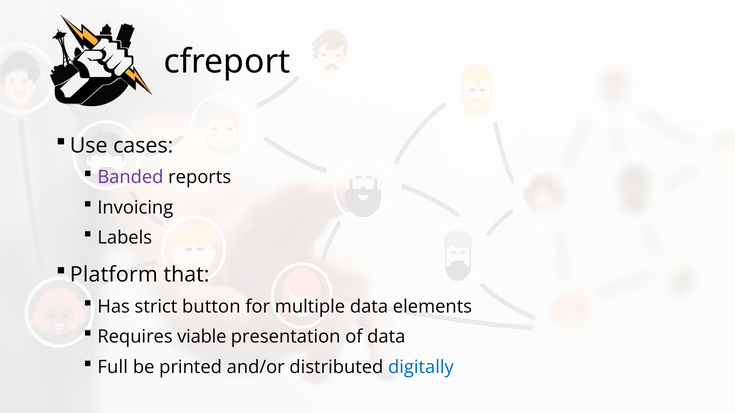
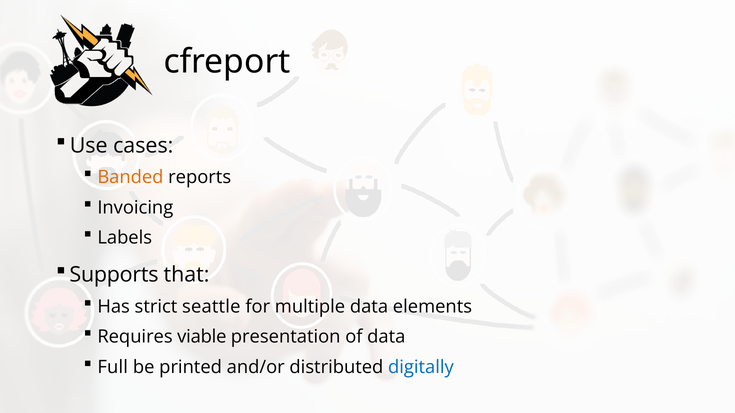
Banded colour: purple -> orange
Platform: Platform -> Supports
button: button -> seattle
